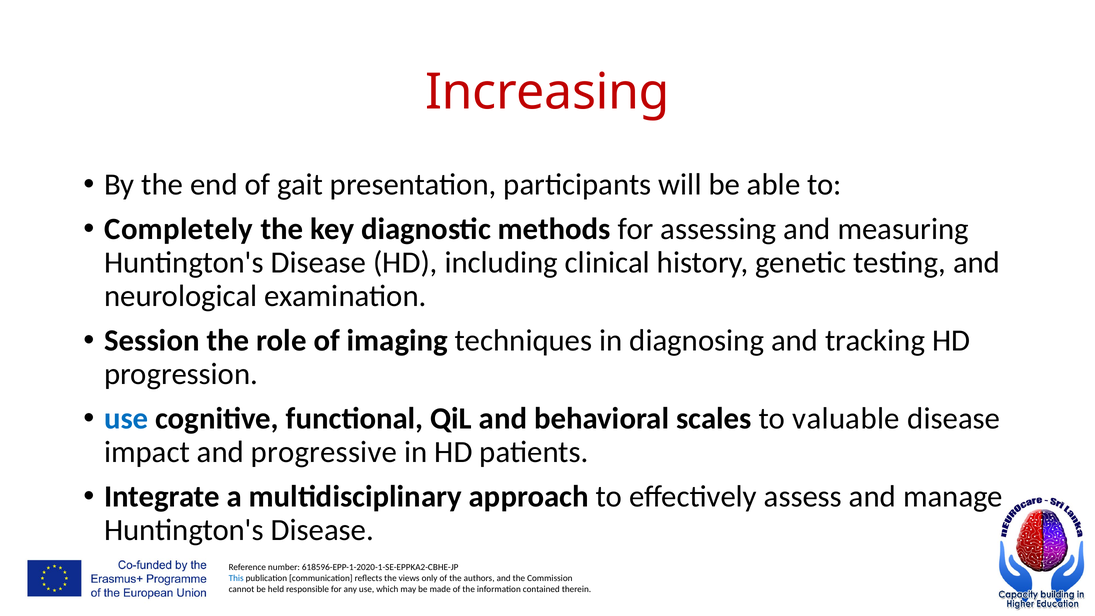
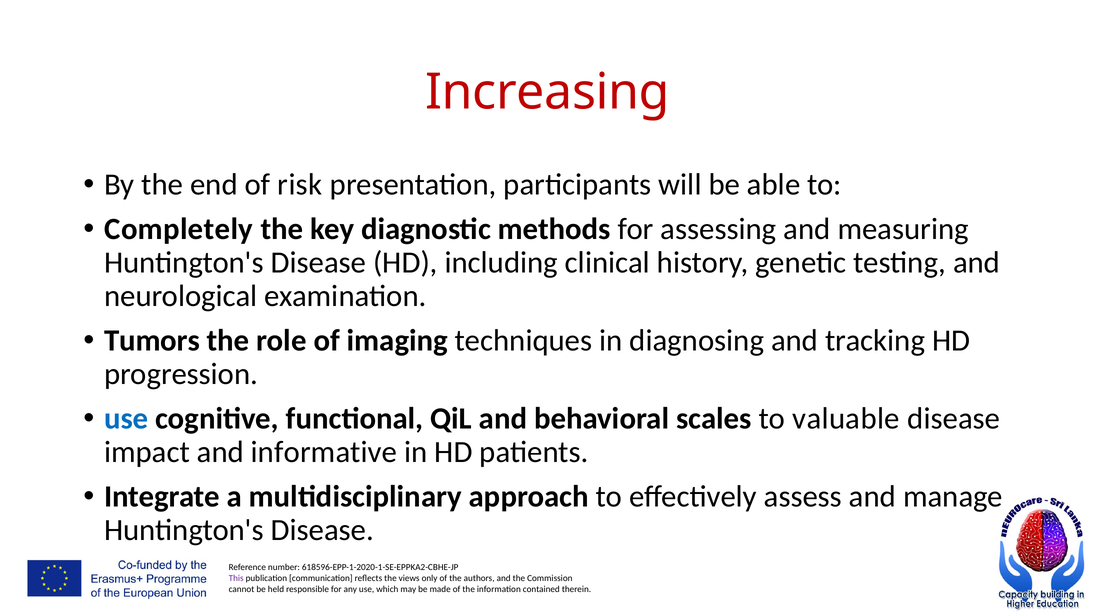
gait: gait -> risk
Session: Session -> Tumors
progressive: progressive -> informative
This colour: blue -> purple
